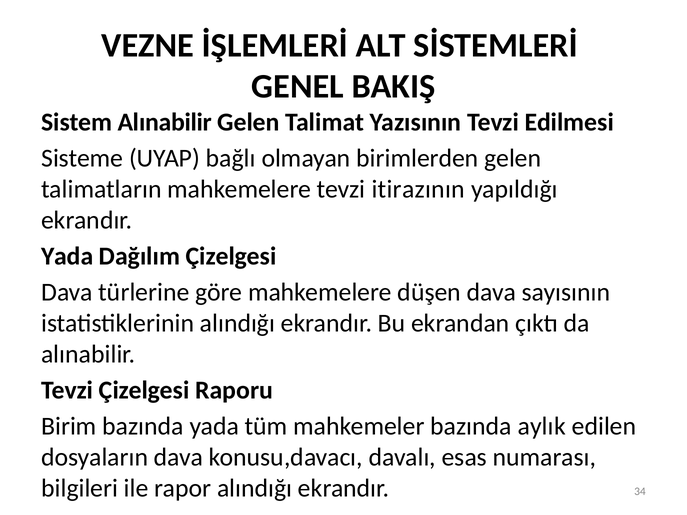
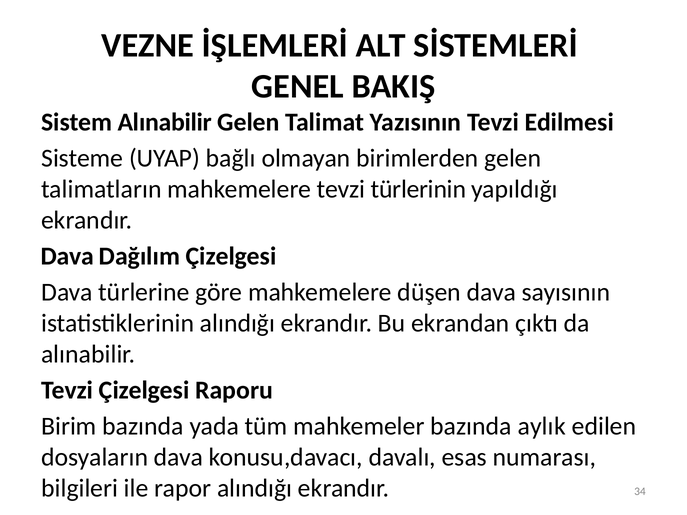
itirazının: itirazının -> türlerinin
Yada at (67, 256): Yada -> Dava
